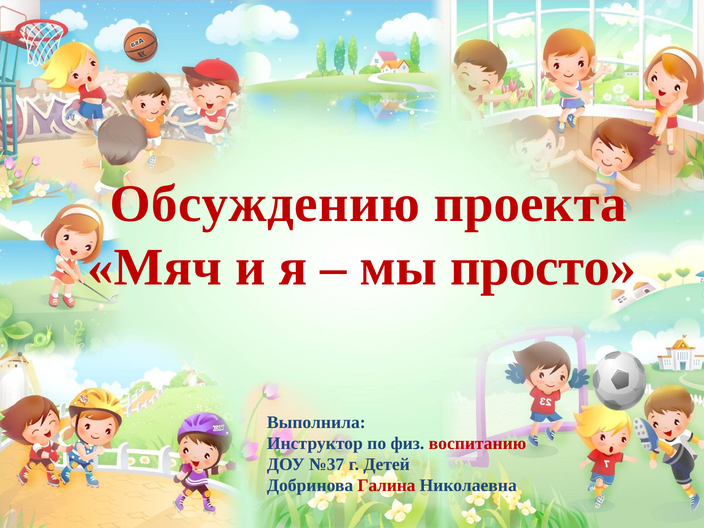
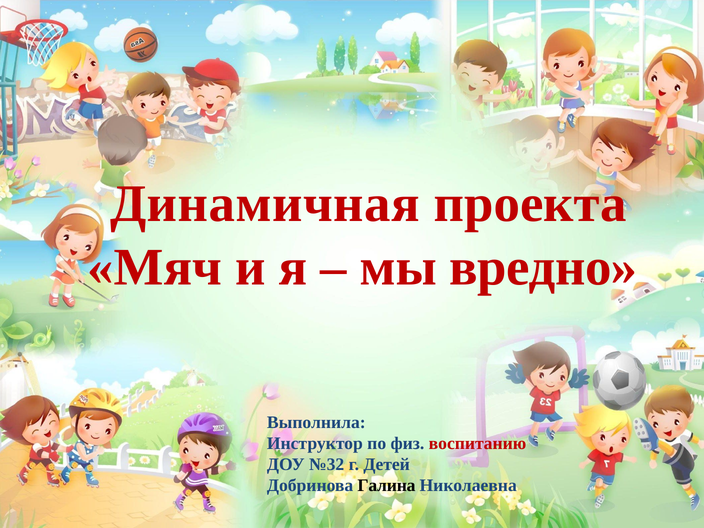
Обсуждению: Обсуждению -> Динамичная
просто: просто -> вредно
№37: №37 -> №32
Галина colour: red -> black
